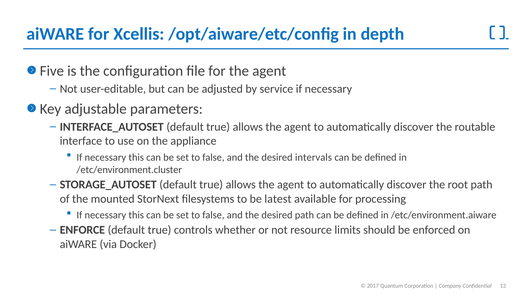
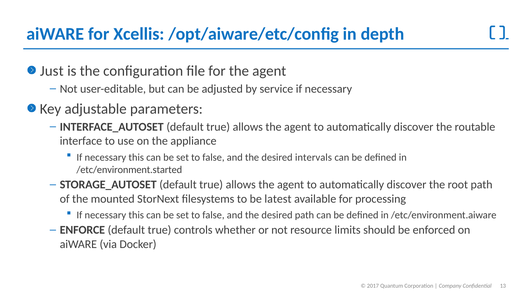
Five: Five -> Just
/etc/environment.cluster: /etc/environment.cluster -> /etc/environment.started
